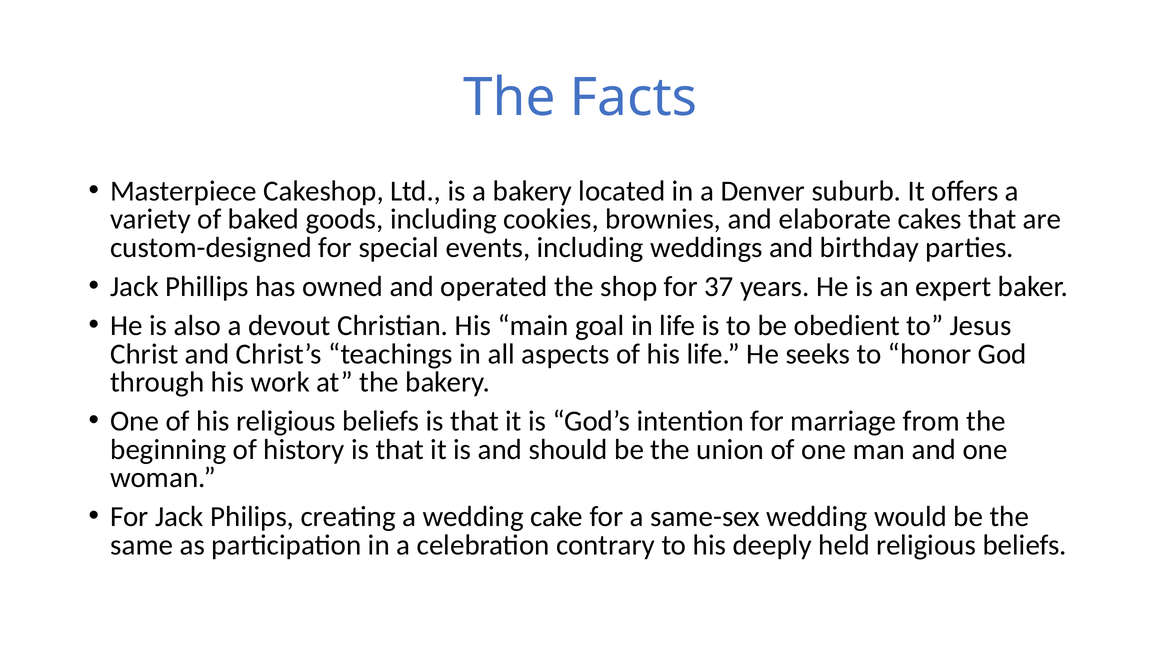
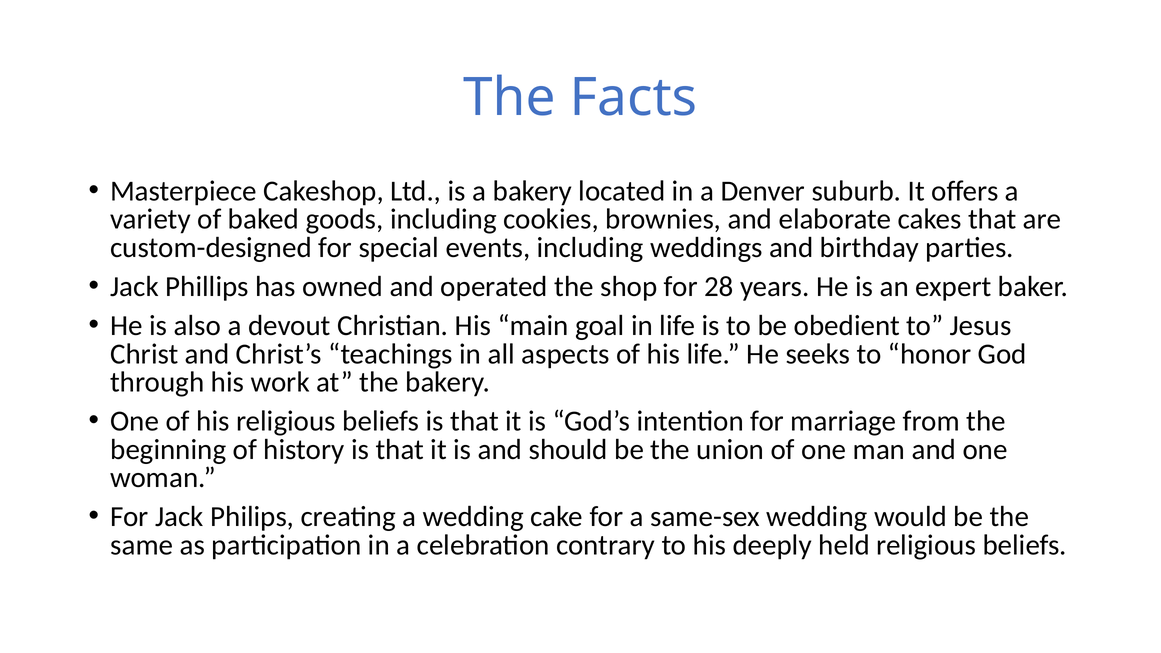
37: 37 -> 28
